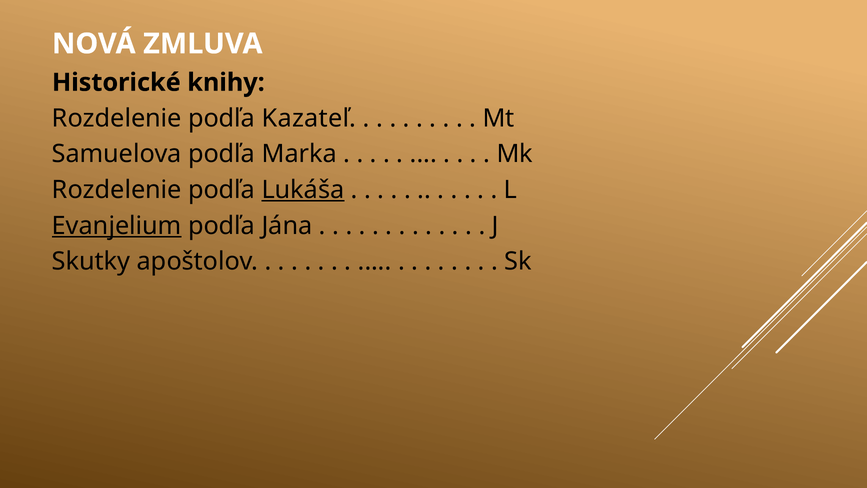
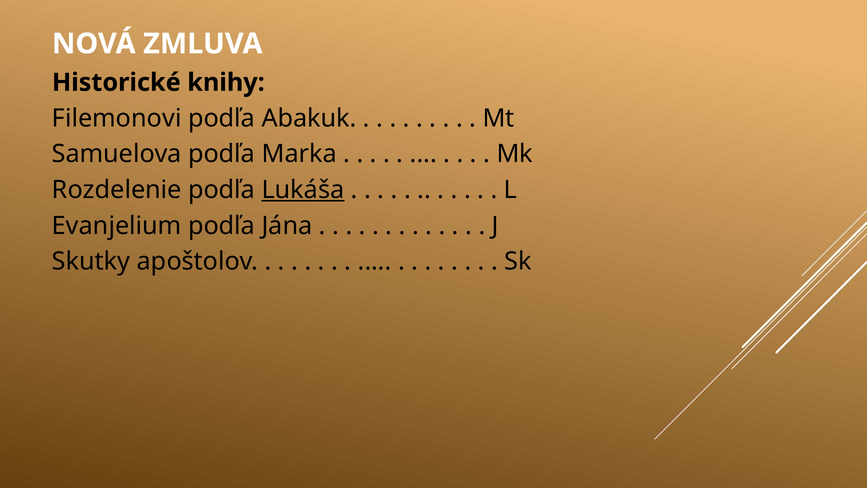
Rozdelenie at (117, 118): Rozdelenie -> Filemonovi
Kazateľ: Kazateľ -> Abakuk
Evanjelium underline: present -> none
